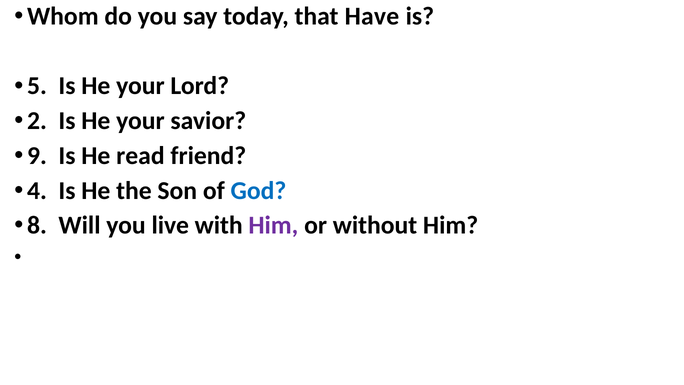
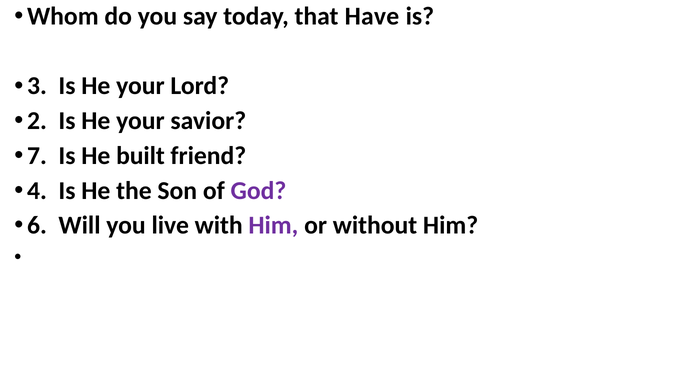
5: 5 -> 3
9: 9 -> 7
read: read -> built
God colour: blue -> purple
8: 8 -> 6
